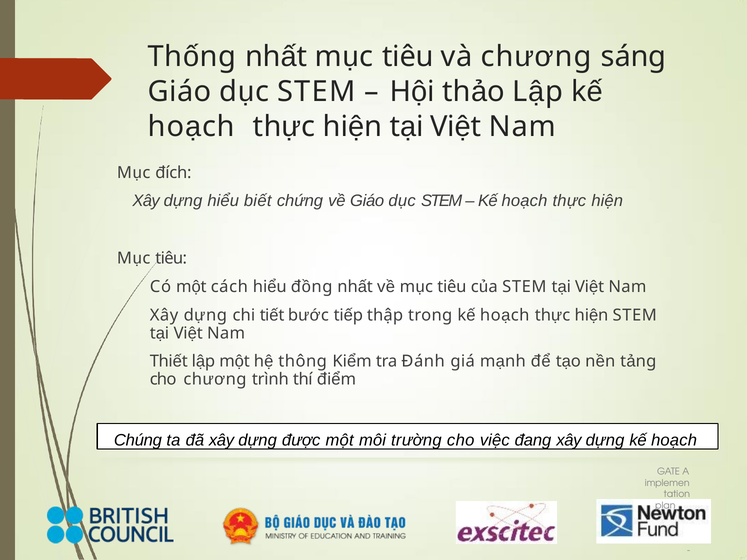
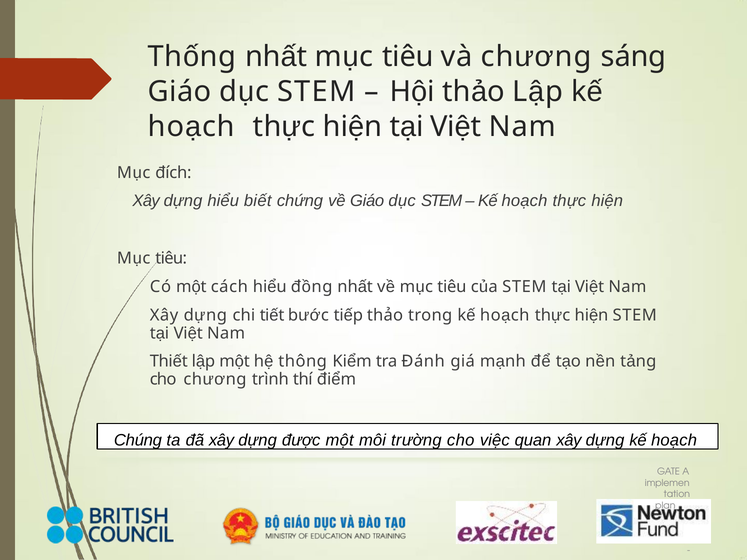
thập: thập -> thảo
đang: đang -> quan
